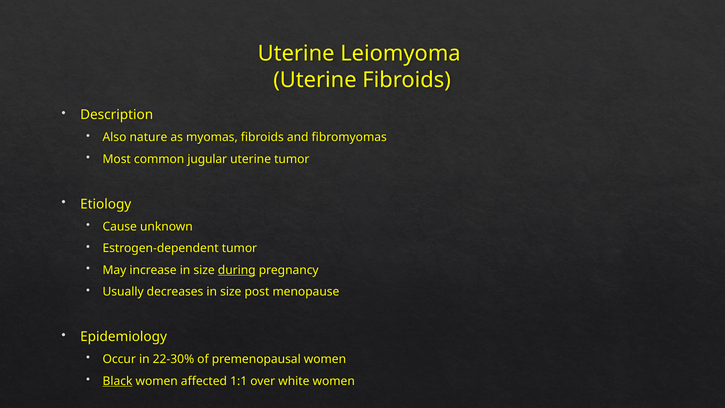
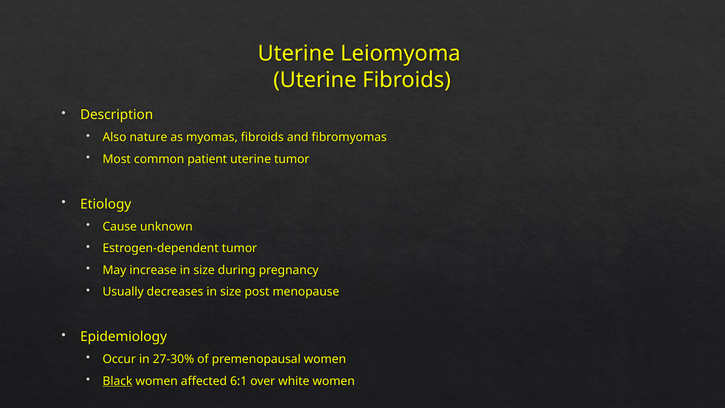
jugular: jugular -> patient
during underline: present -> none
22-30%: 22-30% -> 27-30%
1:1: 1:1 -> 6:1
